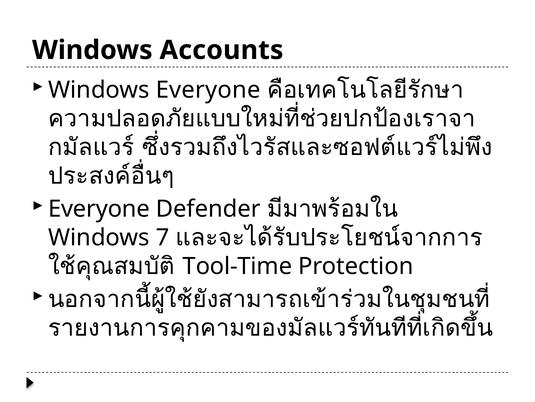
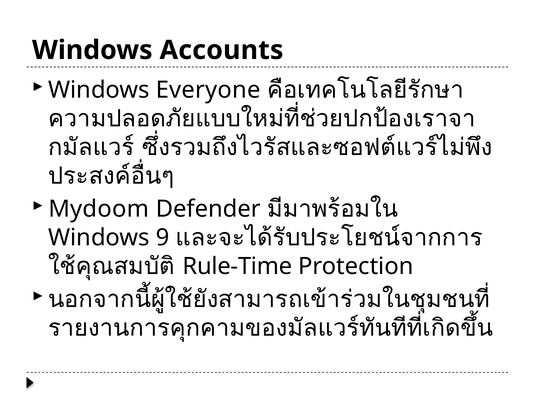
Everyone at (99, 209): Everyone -> Mydoom
7: 7 -> 9
Tool-Time: Tool-Time -> Rule-Time
